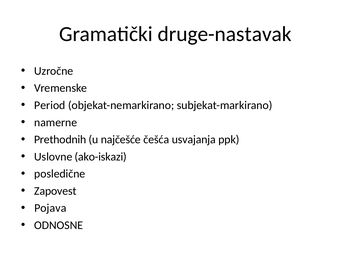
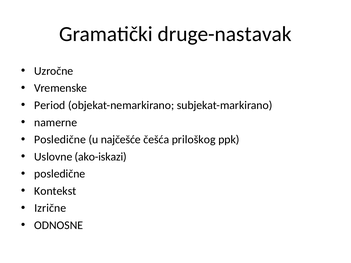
Prethodnih at (60, 140): Prethodnih -> Posledične
usvajanja: usvajanja -> priloškog
Zapovest: Zapovest -> Kontekst
Pojava: Pojava -> Izrične
